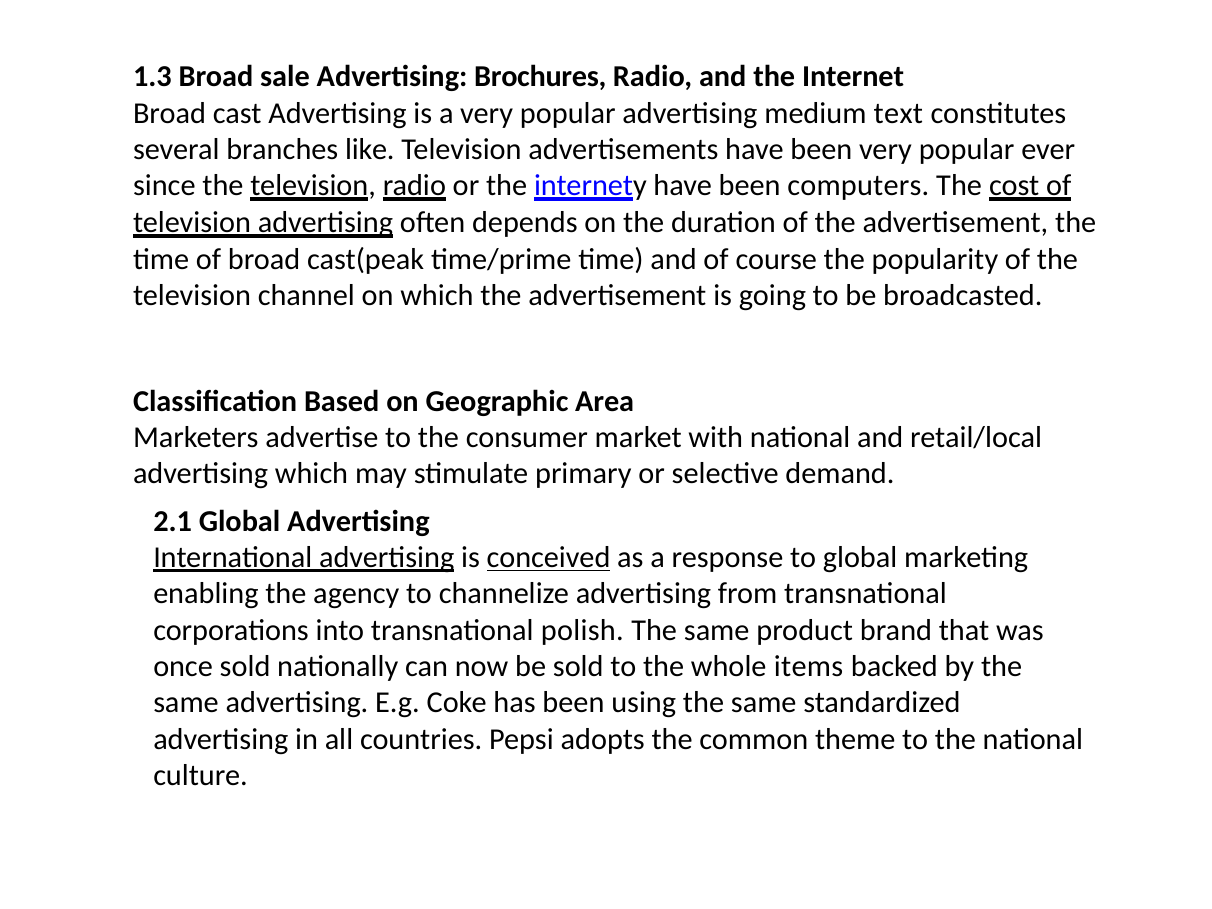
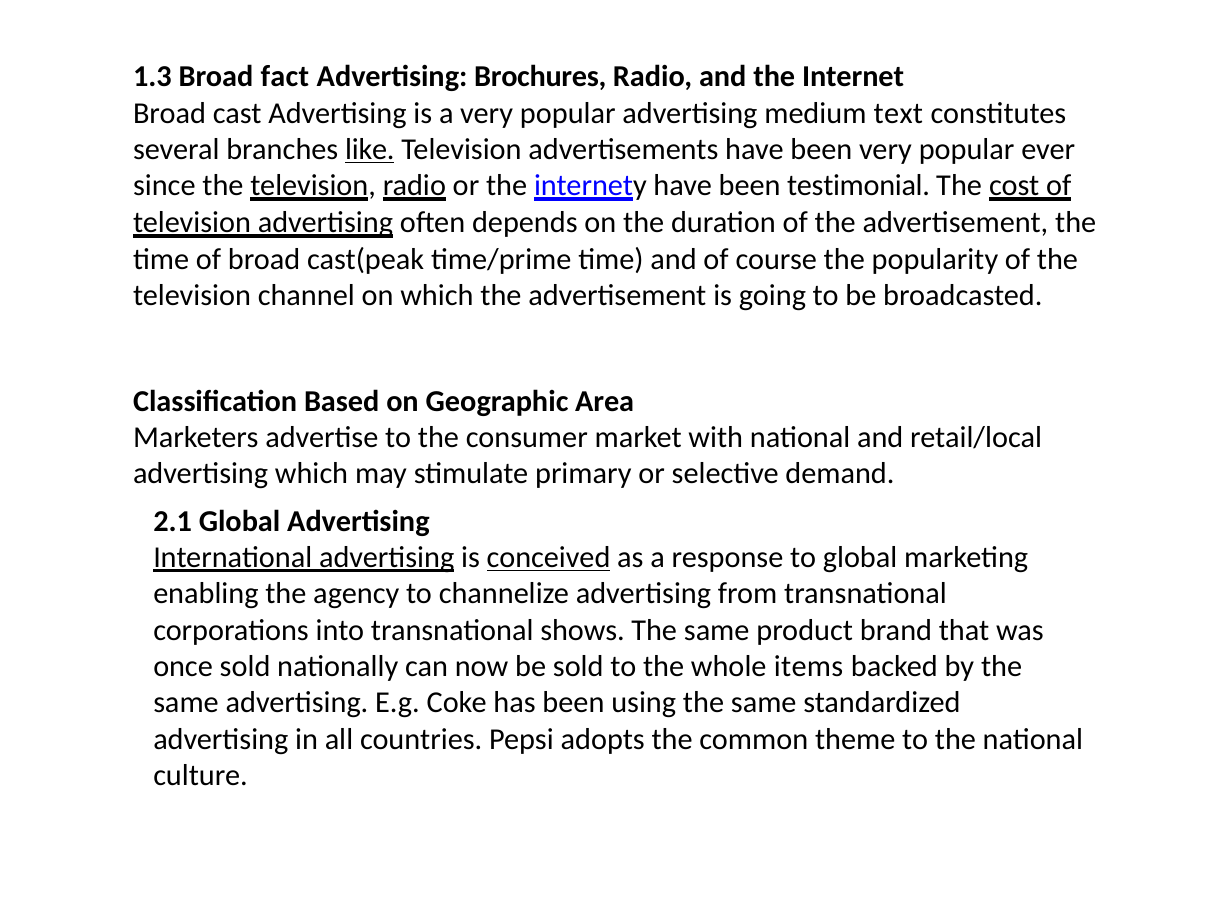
sale: sale -> fact
like underline: none -> present
computers: computers -> testimonial
polish: polish -> shows
